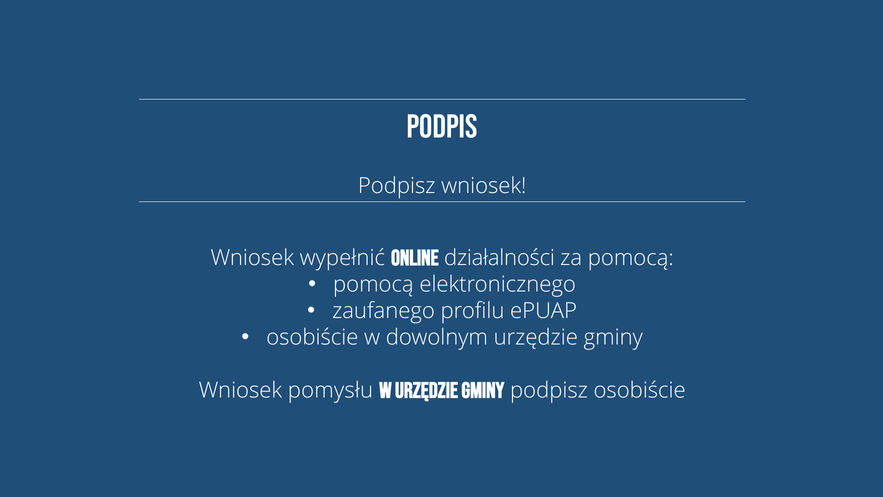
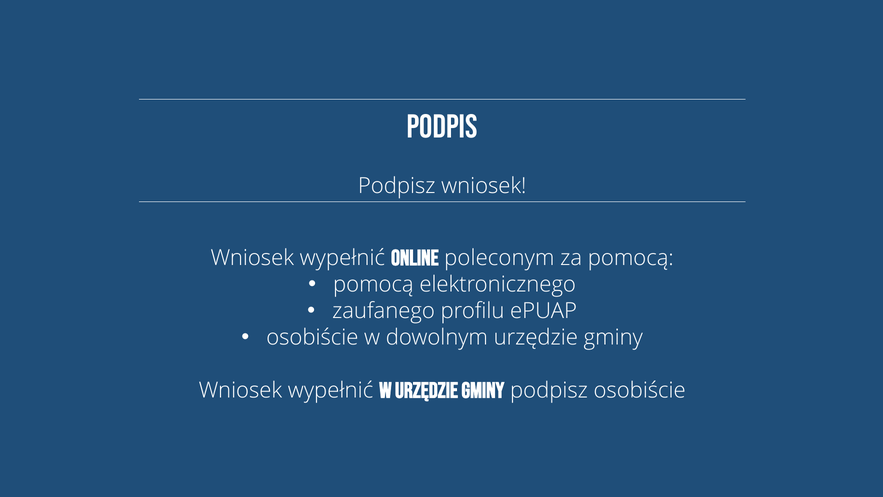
działalności: działalności -> poleconym
pomysłu at (330, 390): pomysłu -> wypełnić
